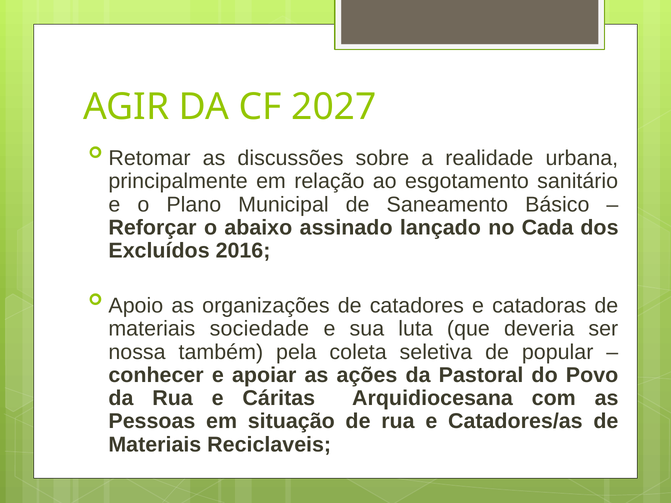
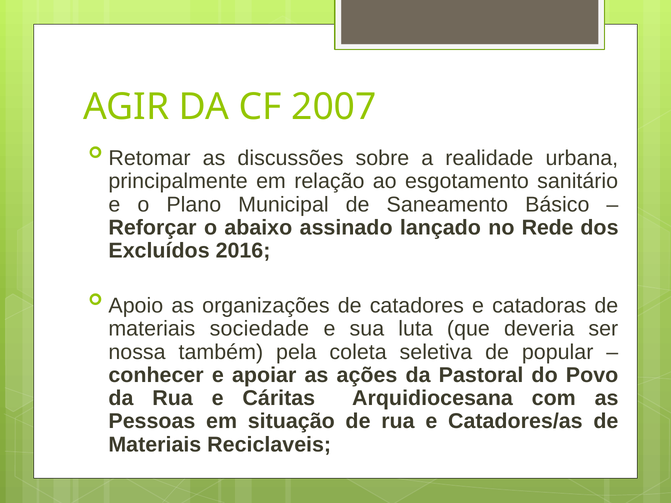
2027: 2027 -> 2007
Cada: Cada -> Rede
